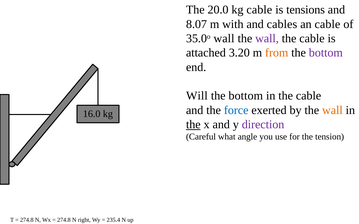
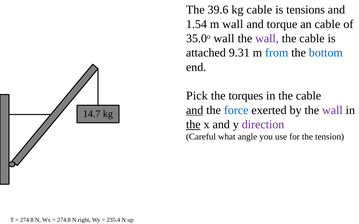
20.0: 20.0 -> 39.6
8.07: 8.07 -> 1.54
m with: with -> wall
cables: cables -> torque
3.20: 3.20 -> 9.31
from colour: orange -> blue
bottom at (326, 53) colour: purple -> blue
Will: Will -> Pick
bottom at (246, 96): bottom -> torques
and at (195, 110) underline: none -> present
wall at (332, 110) colour: orange -> purple
16.0: 16.0 -> 14.7
